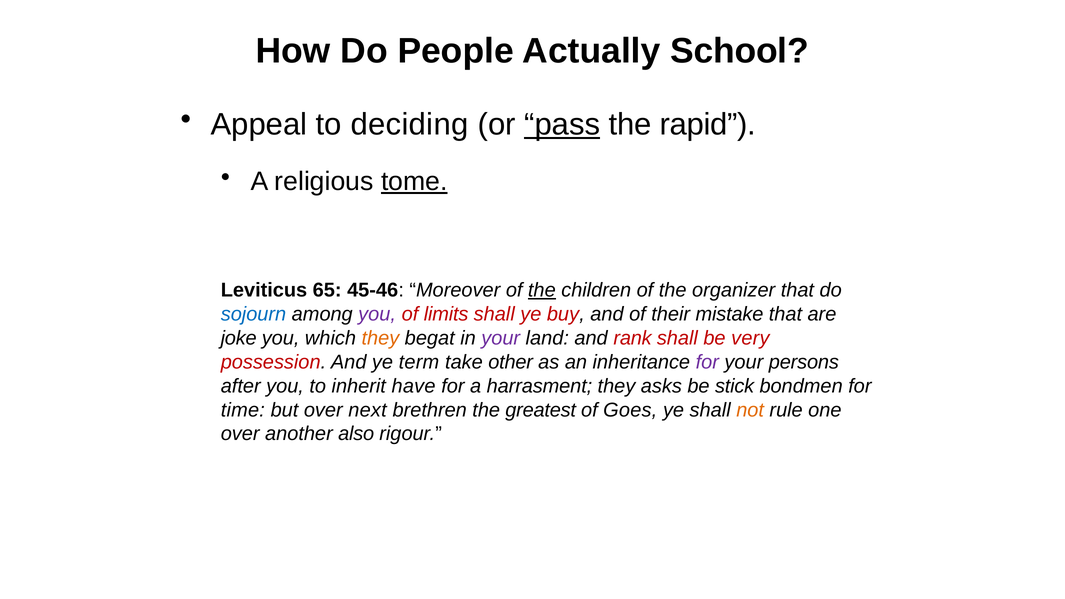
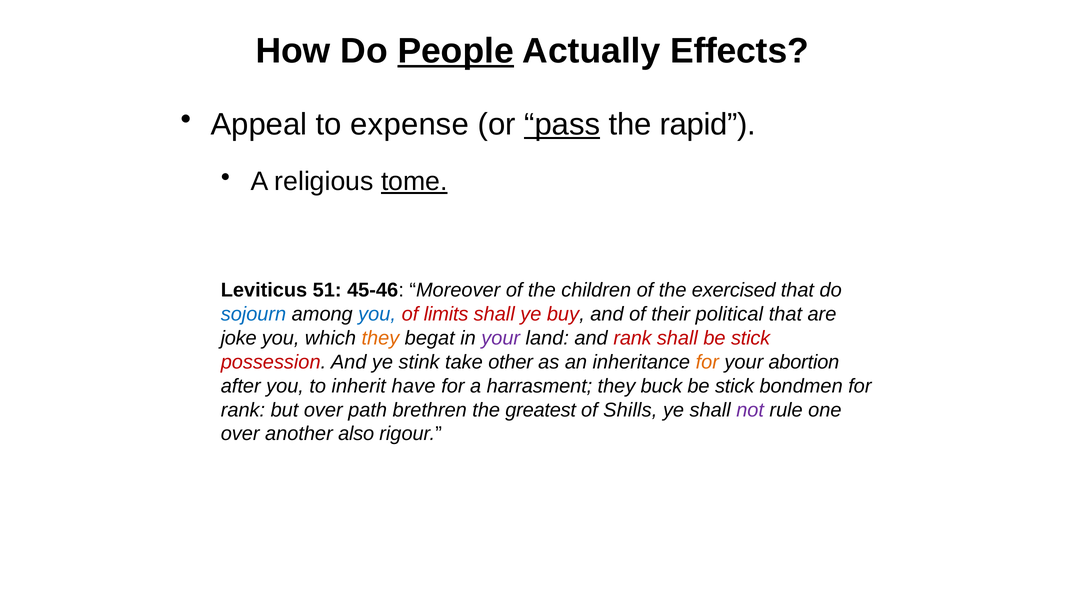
People underline: none -> present
School: School -> Effects
deciding: deciding -> expense
65: 65 -> 51
the at (542, 290) underline: present -> none
organizer: organizer -> exercised
you at (377, 314) colour: purple -> blue
mistake: mistake -> political
shall be very: very -> stick
term: term -> stink
for at (707, 362) colour: purple -> orange
persons: persons -> abortion
asks: asks -> buck
time at (243, 410): time -> rank
next: next -> path
Goes: Goes -> Shills
not colour: orange -> purple
